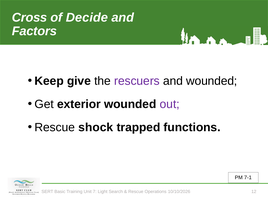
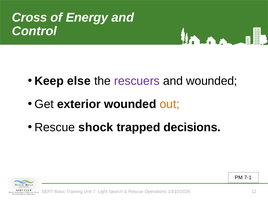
Decide: Decide -> Energy
Factors: Factors -> Control
give: give -> else
out colour: purple -> orange
functions: functions -> decisions
